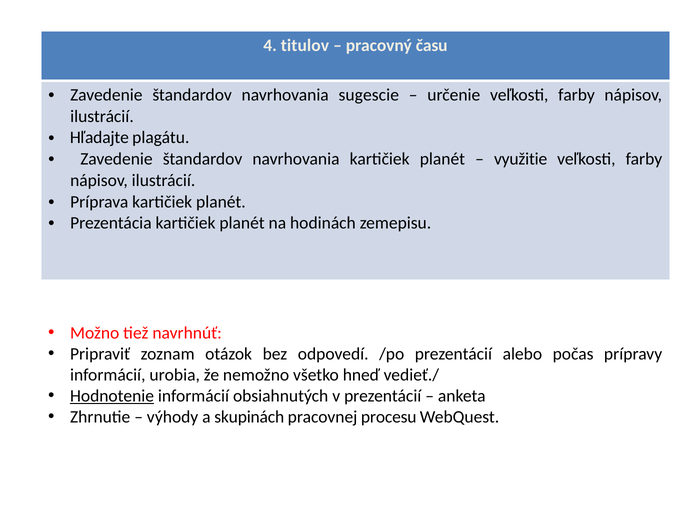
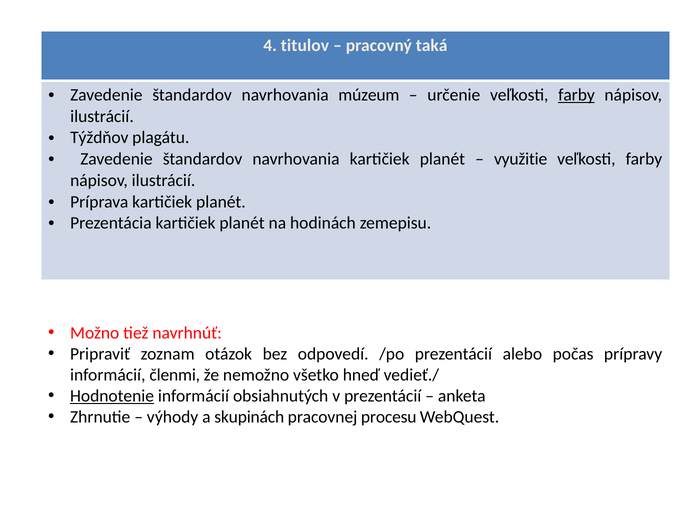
času: času -> taká
sugescie: sugescie -> múzeum
farby at (576, 95) underline: none -> present
Hľadajte: Hľadajte -> Týždňov
urobia: urobia -> členmi
